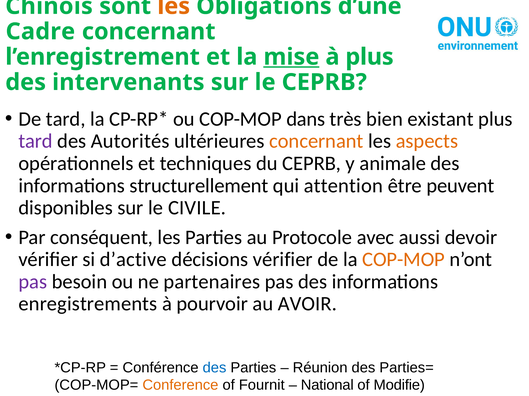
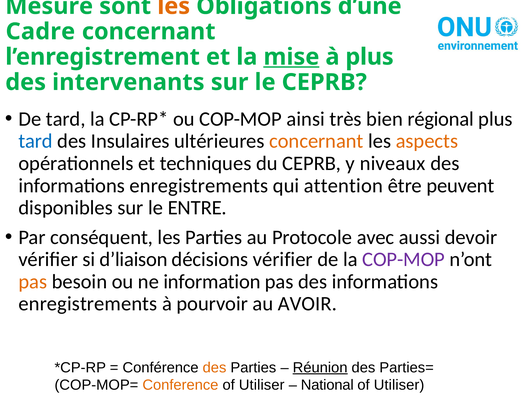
Chinois: Chinois -> Mesure
dans: dans -> ainsi
existant: existant -> régional
tard at (36, 141) colour: purple -> blue
Autorités: Autorités -> Insulaires
animale: animale -> niveaux
structurellement at (199, 186): structurellement -> enregistrements
CIVILE: CIVILE -> ENTRE
d’active: d’active -> d’liaison
COP-MOP at (404, 260) colour: orange -> purple
pas at (33, 282) colour: purple -> orange
partenaires: partenaires -> information
des at (215, 368) colour: blue -> orange
Réunion underline: none -> present
Fournit at (262, 386): Fournit -> Utiliser
Modifie at (399, 386): Modifie -> Utiliser
